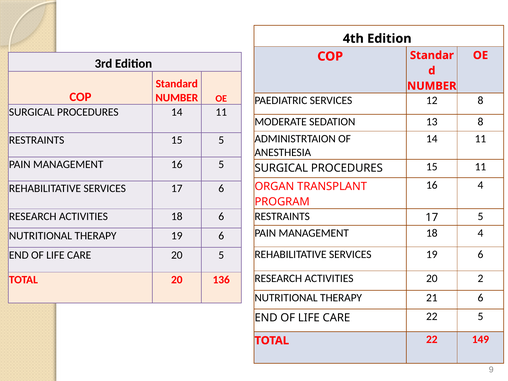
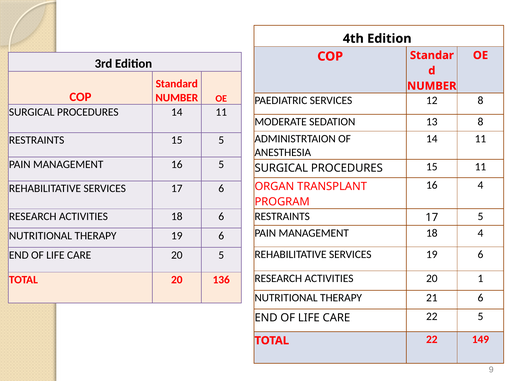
2: 2 -> 1
